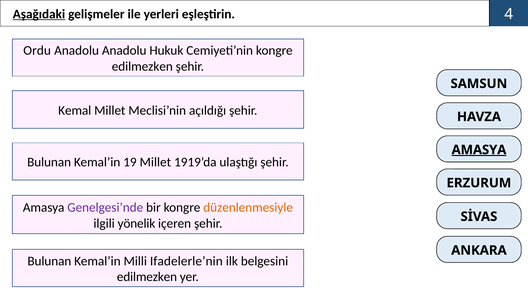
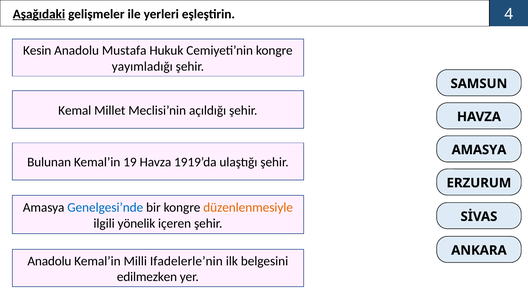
Ordu: Ordu -> Kesin
Anadolu Anadolu: Anadolu -> Mustafa
edilmezken at (142, 66): edilmezken -> yayımladığı
AMASYA at (479, 150) underline: present -> none
19 Millet: Millet -> Havza
Genelgesi’nde colour: purple -> blue
Bulunan at (49, 261): Bulunan -> Anadolu
